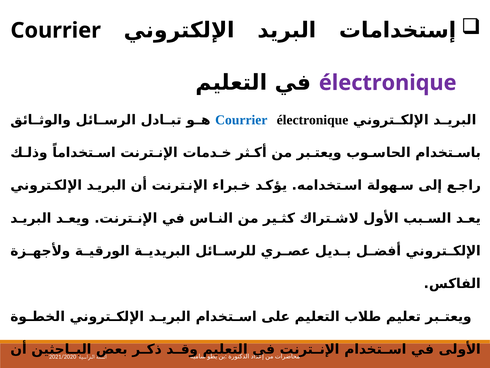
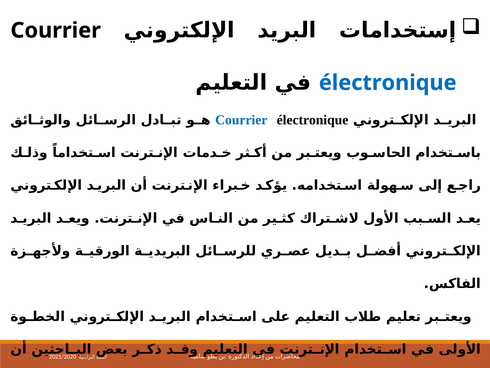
électronique at (388, 83) colour: purple -> blue
